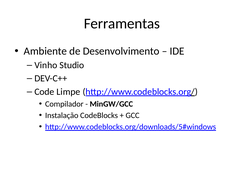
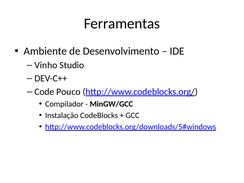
Limpe: Limpe -> Pouco
